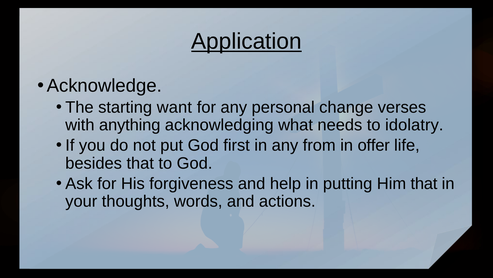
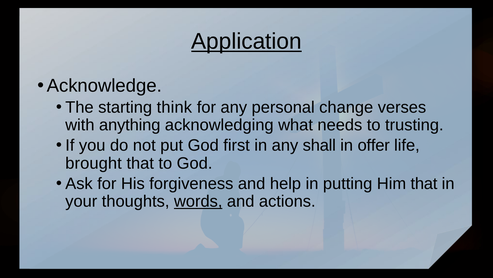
want: want -> think
idolatry: idolatry -> trusting
from: from -> shall
besides: besides -> brought
words underline: none -> present
